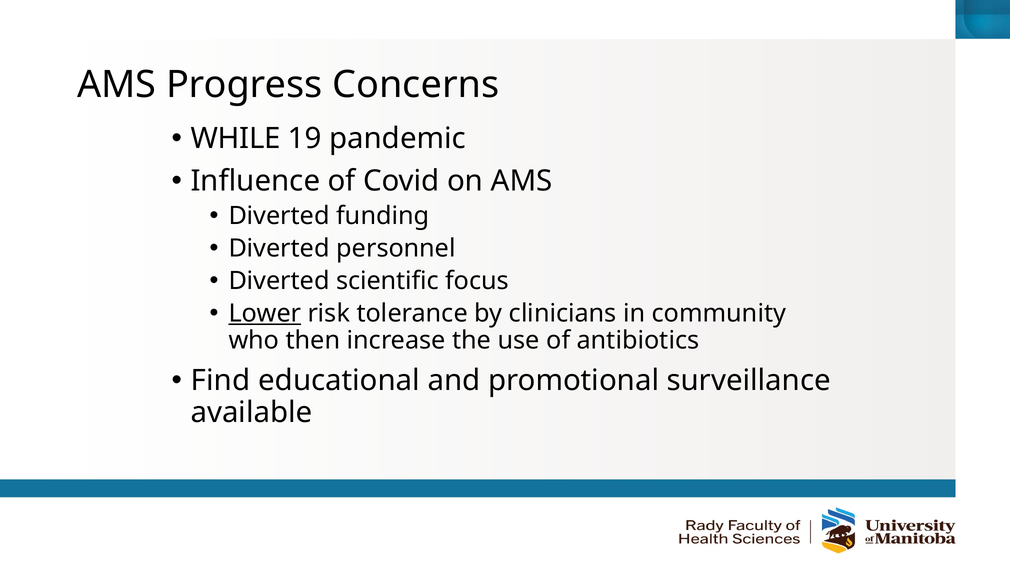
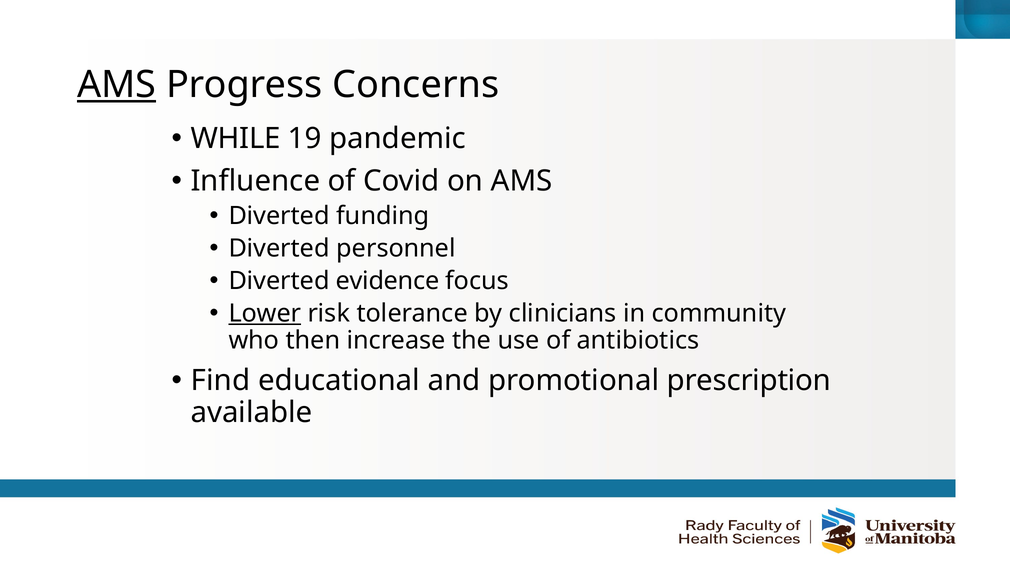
AMS at (117, 85) underline: none -> present
scientific: scientific -> evidence
surveillance: surveillance -> prescription
